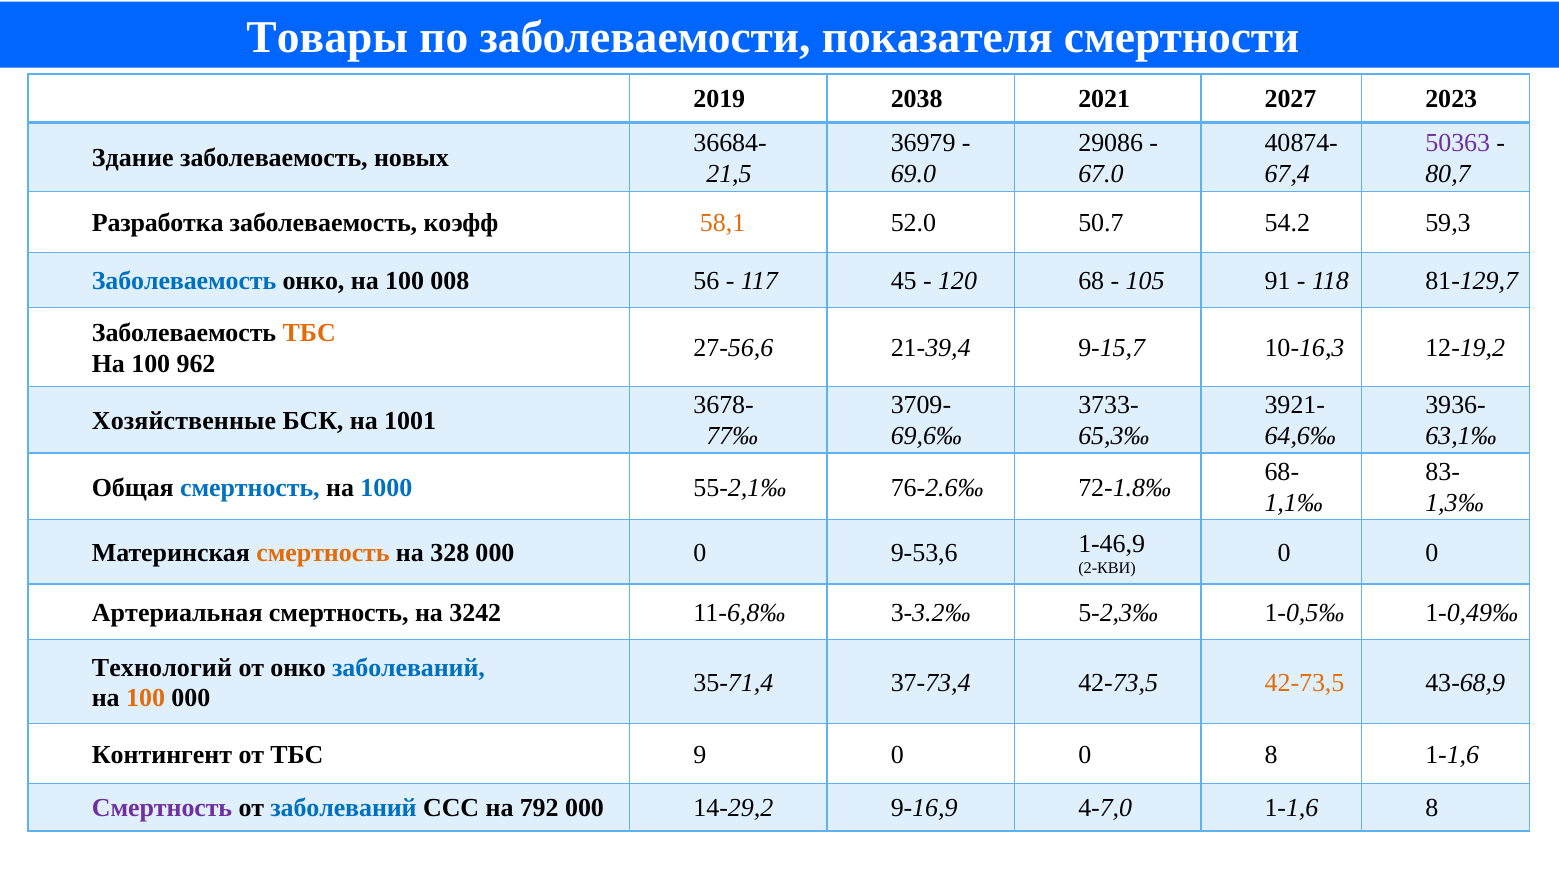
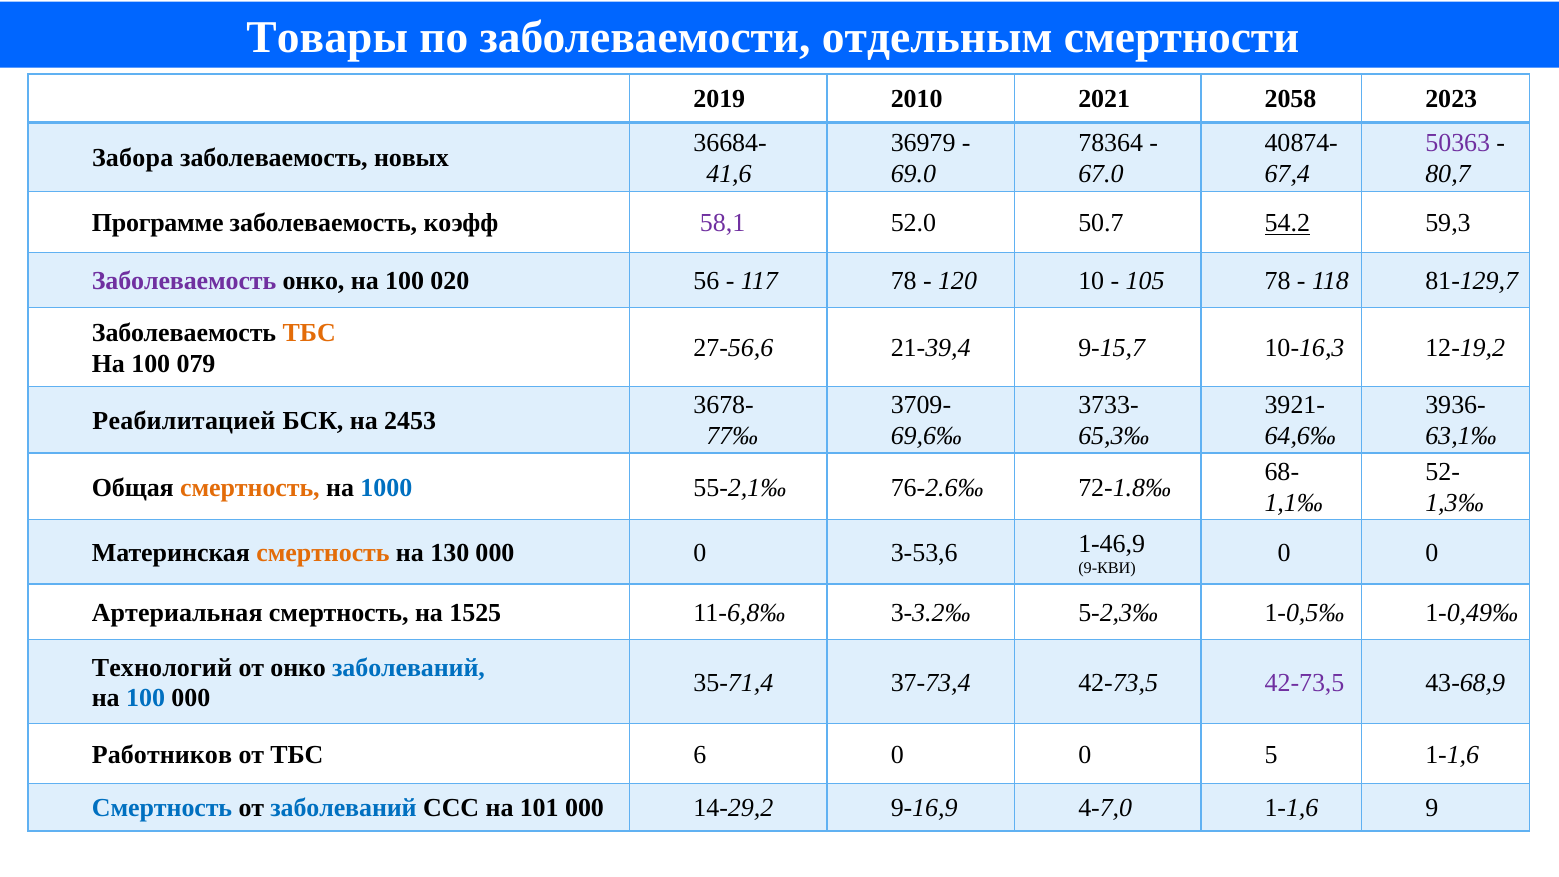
показателя: показателя -> отдельным
2038: 2038 -> 2010
2027: 2027 -> 2058
29086: 29086 -> 78364
Здание: Здание -> Забора
21,5: 21,5 -> 41,6
Разработка: Разработка -> Программе
58,1 colour: orange -> purple
54.2 underline: none -> present
Заболеваемость at (184, 281) colour: blue -> purple
008: 008 -> 020
117 45: 45 -> 78
68: 68 -> 10
105 91: 91 -> 78
962: 962 -> 079
Хозяйственные: Хозяйственные -> Реабилитацией
1001: 1001 -> 2453
83-: 83- -> 52-
смертность at (250, 487) colour: blue -> orange
328: 328 -> 130
9-53,6: 9-53,6 -> 3-53,6
2-КВИ: 2-КВИ -> 9-КВИ
3242: 3242 -> 1525
42-73,5 at (1305, 683) colour: orange -> purple
100 at (146, 698) colour: orange -> blue
Контингент: Контингент -> Работников
9: 9 -> 6
0 8: 8 -> 5
Смертность at (162, 808) colour: purple -> blue
792: 792 -> 101
1-1,6 8: 8 -> 9
